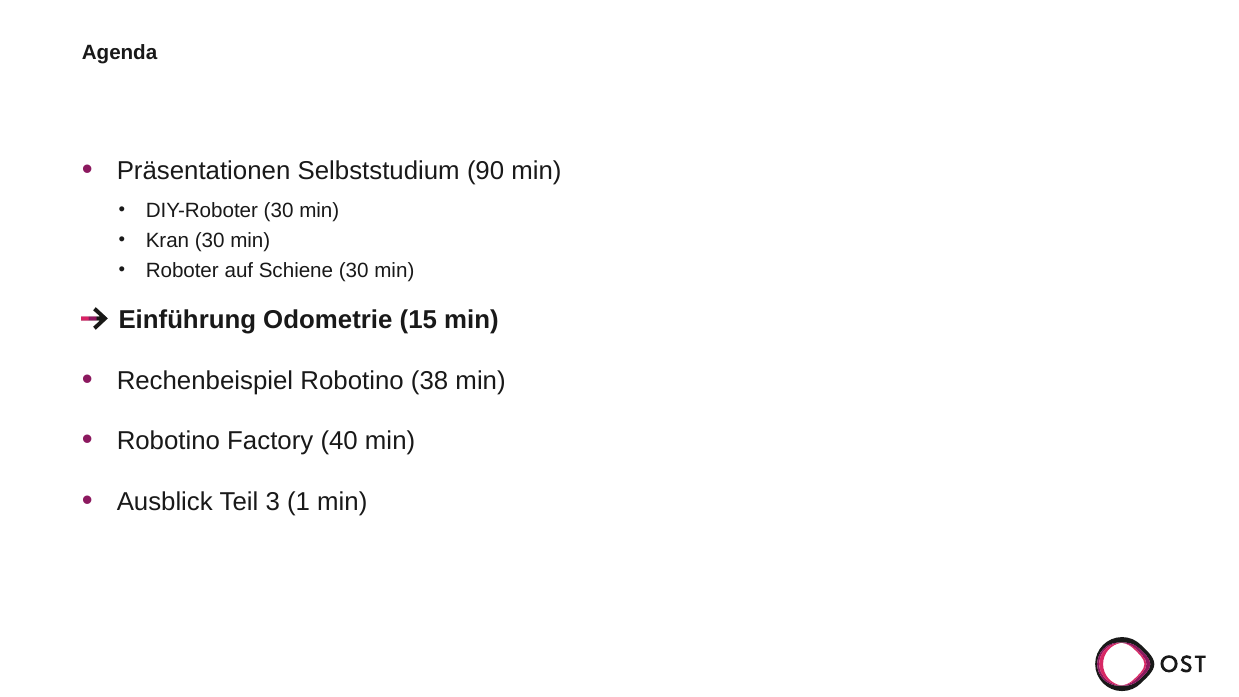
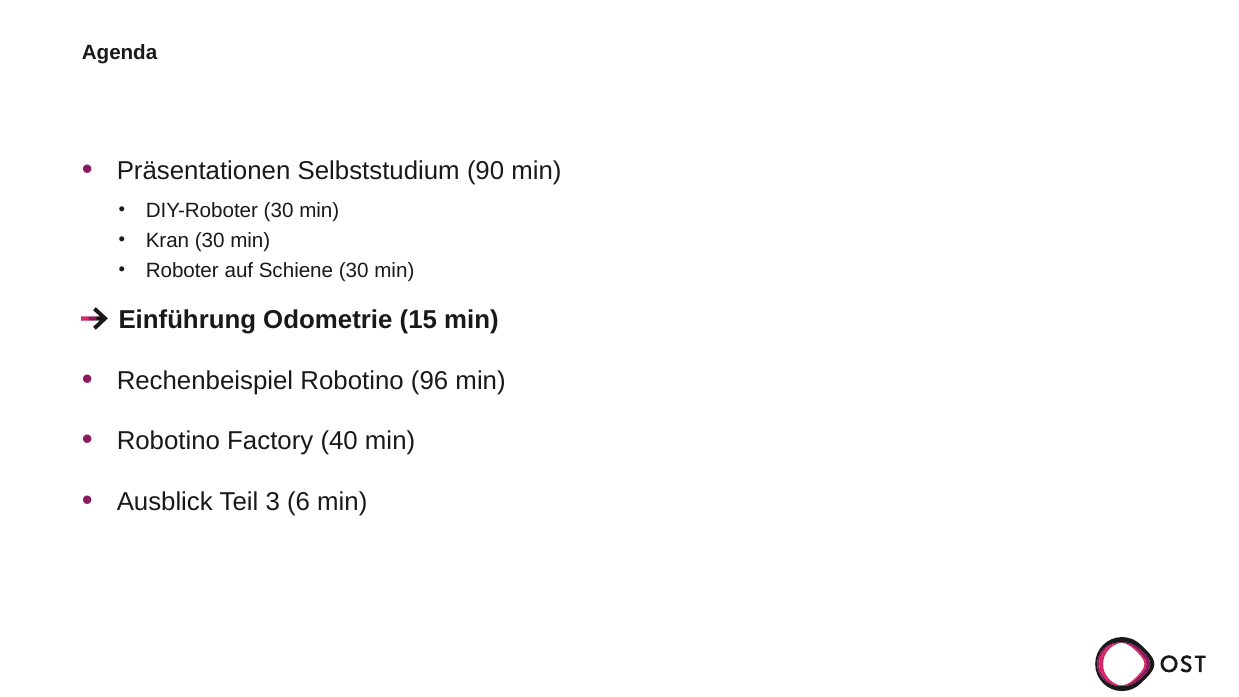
38: 38 -> 96
1: 1 -> 6
